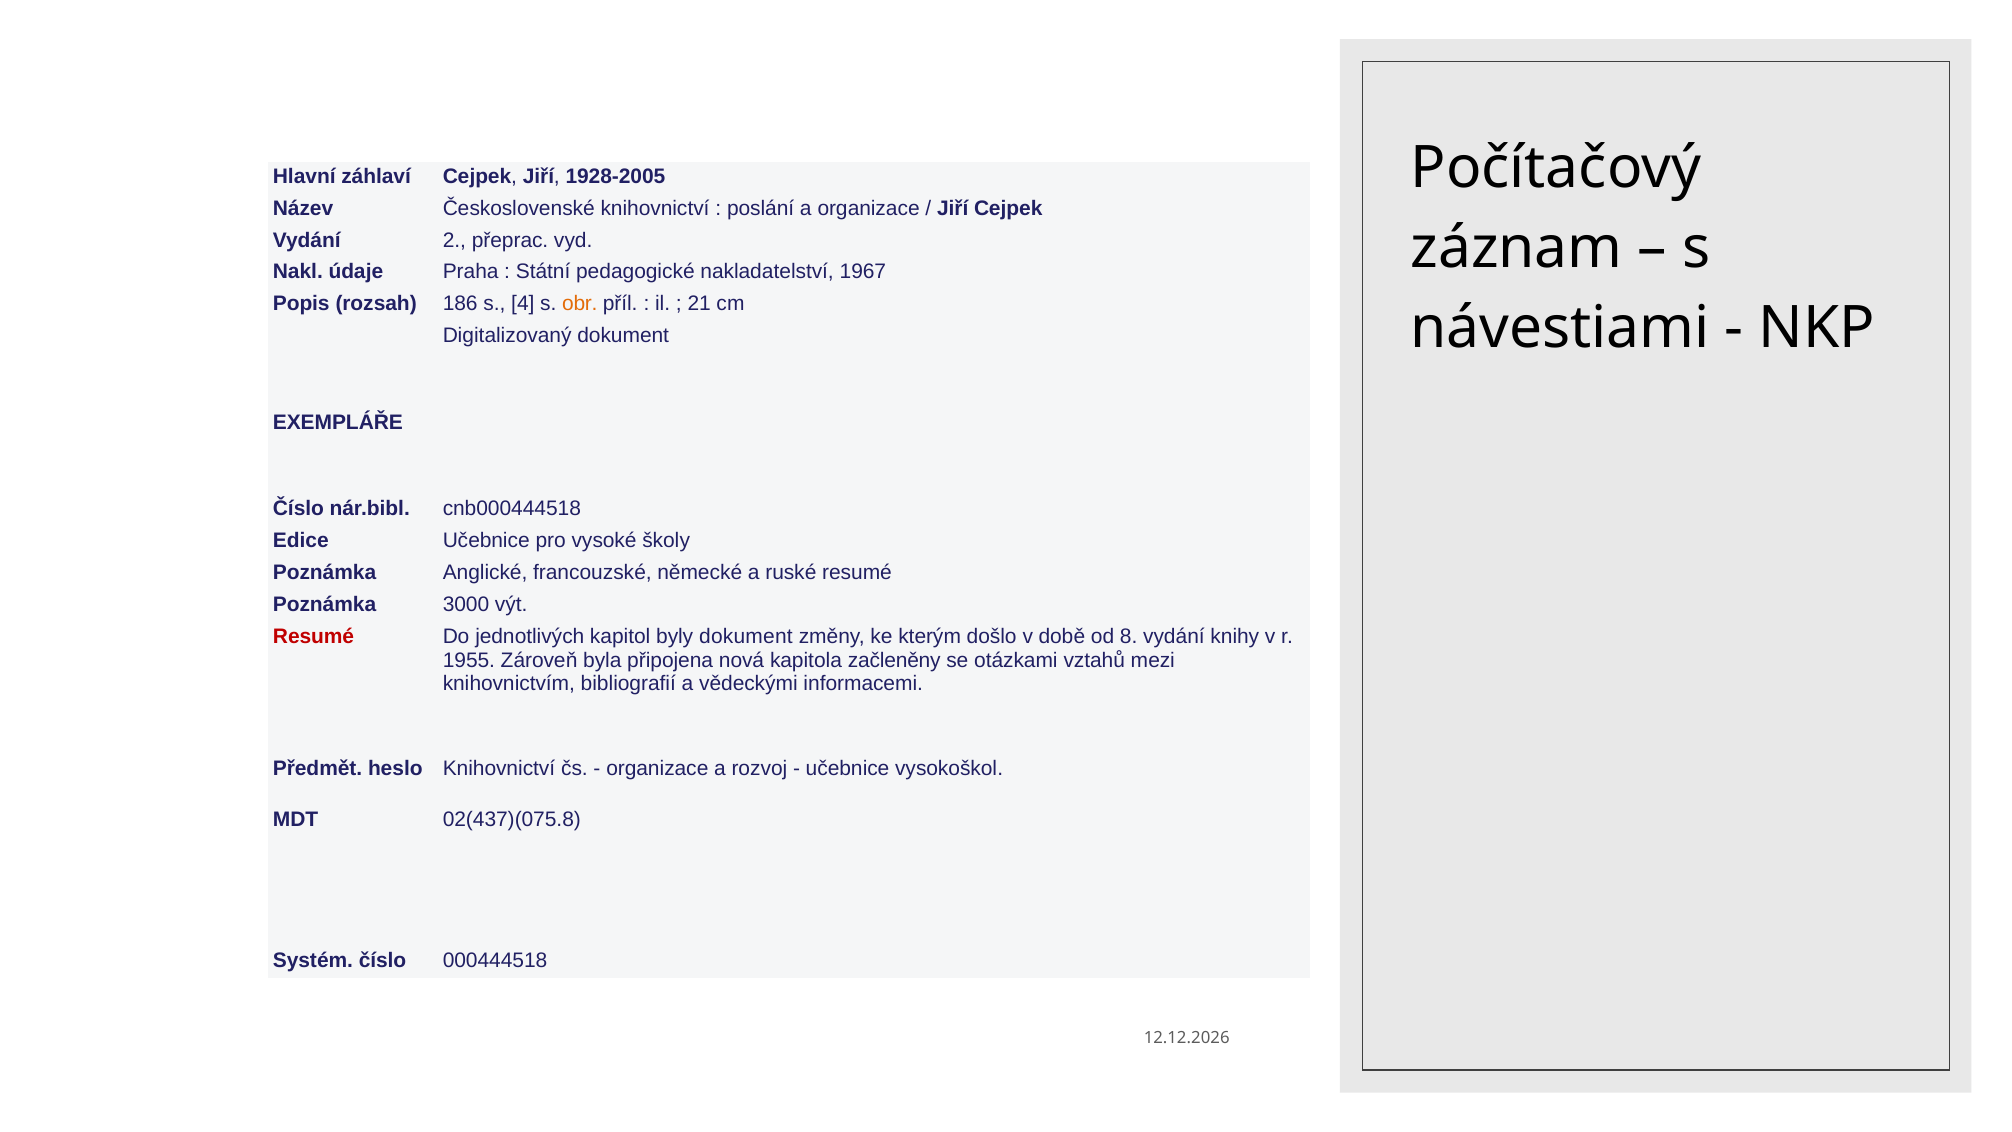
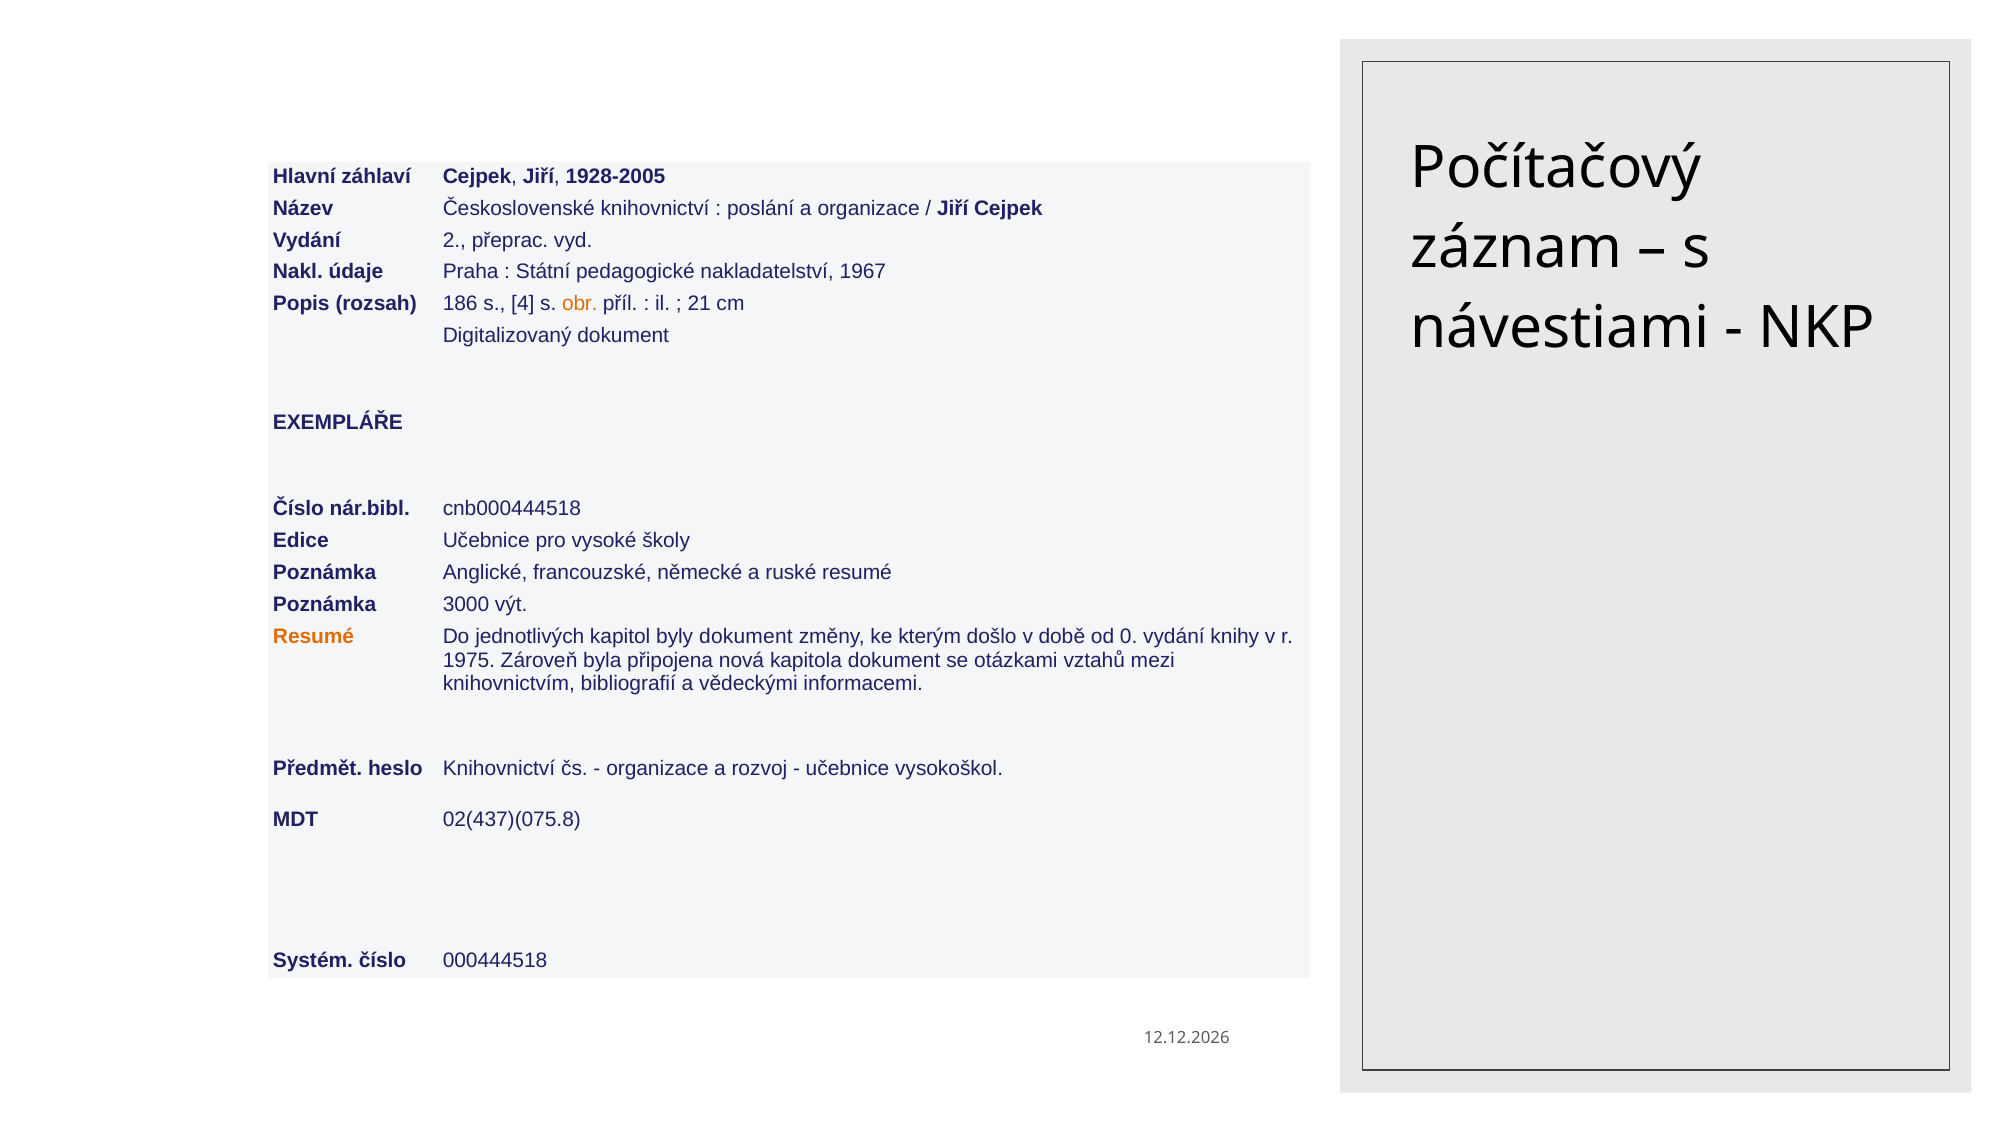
Resumé at (314, 637) colour: red -> orange
8: 8 -> 0
1955: 1955 -> 1975
kapitola začleněny: začleněny -> dokument
